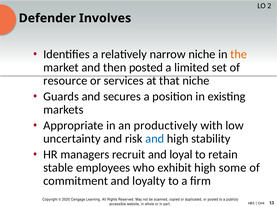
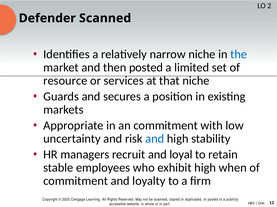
Defender Involves: Involves -> Scanned
the colour: orange -> blue
an productively: productively -> commitment
some: some -> when
